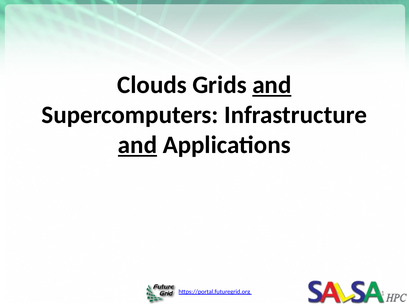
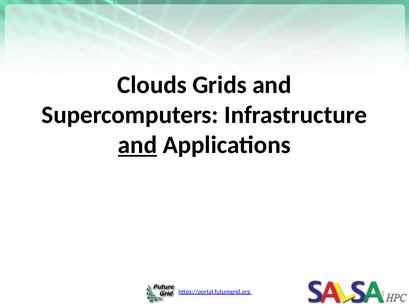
and at (272, 85) underline: present -> none
